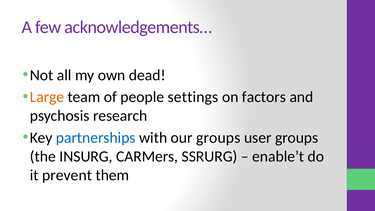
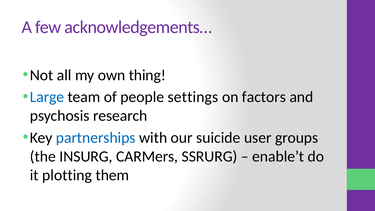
dead: dead -> thing
Large colour: orange -> blue
our groups: groups -> suicide
prevent: prevent -> plotting
